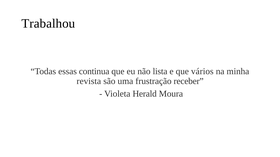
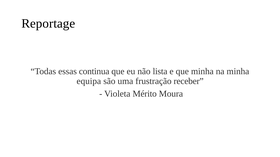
Trabalhou: Trabalhou -> Reportage
que vários: vários -> minha
revista: revista -> equipa
Herald: Herald -> Mérito
